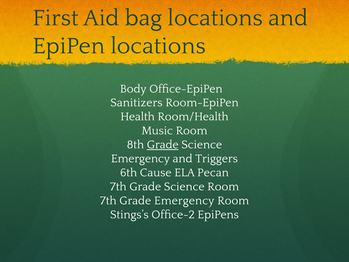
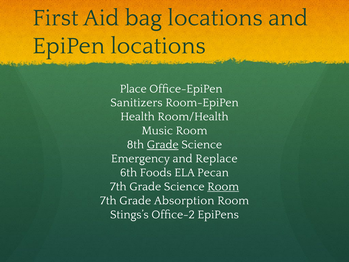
Body: Body -> Place
Triggers: Triggers -> Replace
Cause: Cause -> Foods
Room at (223, 186) underline: none -> present
Grade Emergency: Emergency -> Absorption
